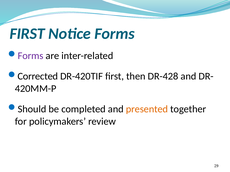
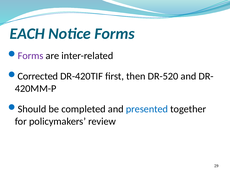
FIRST at (27, 34): FIRST -> EACH
DR-428: DR-428 -> DR-520
presented colour: orange -> blue
